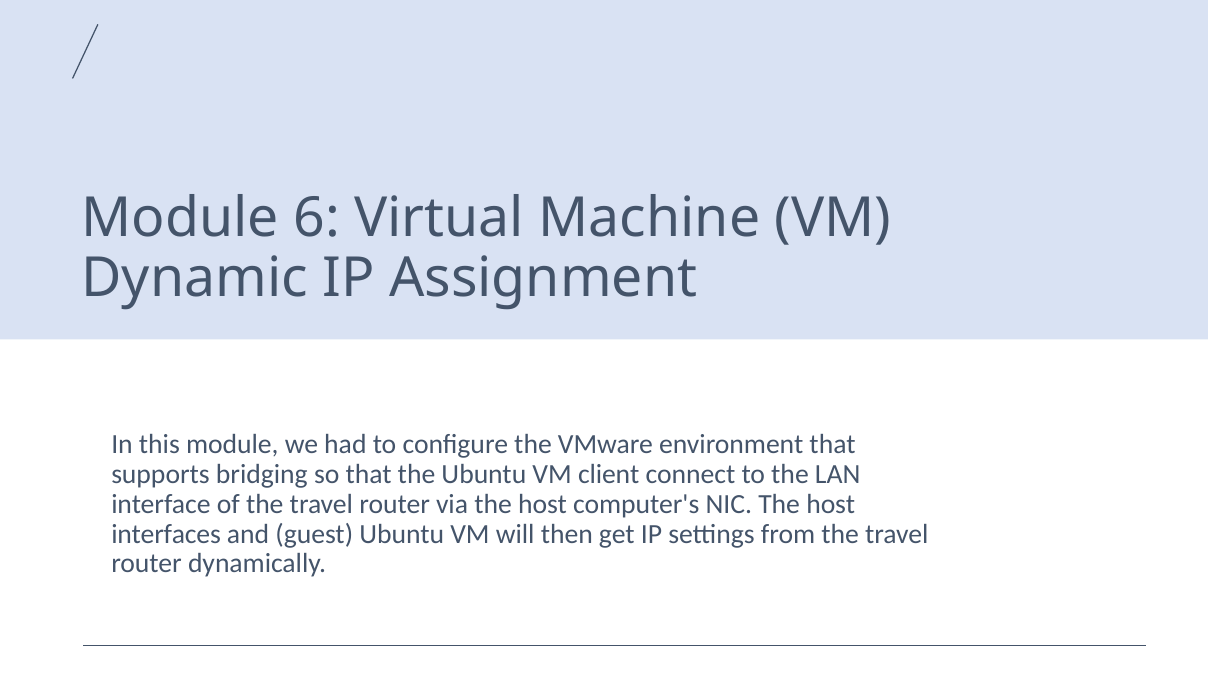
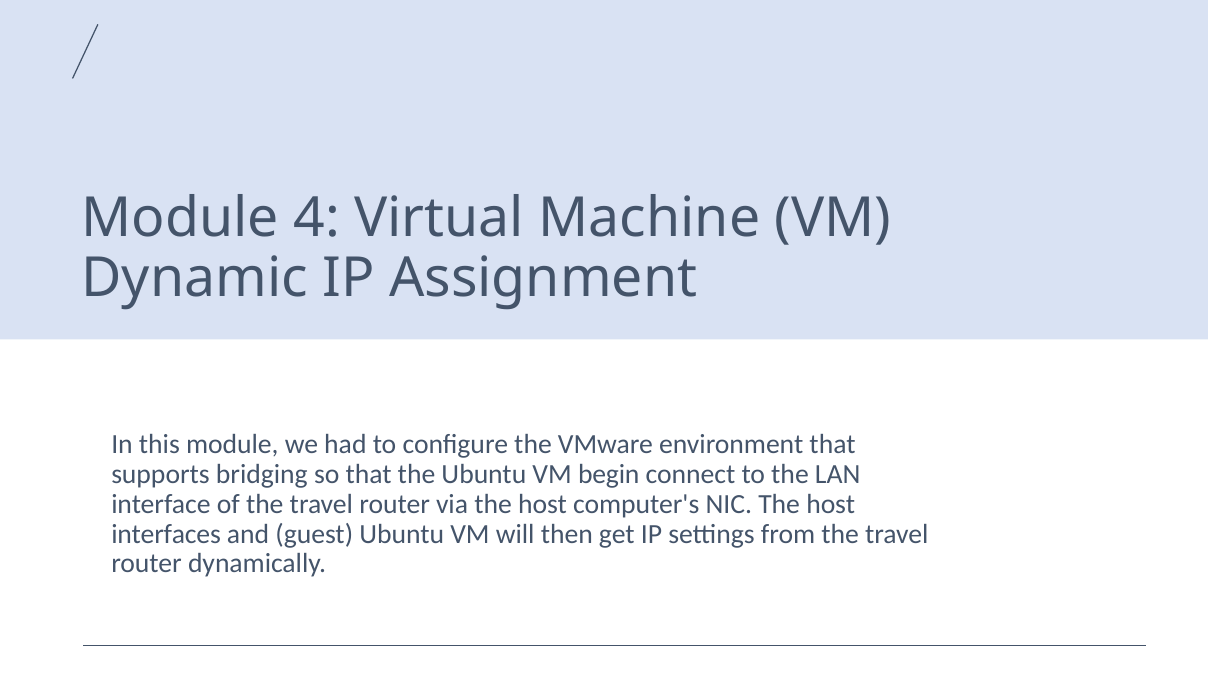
6: 6 -> 4
client: client -> begin
